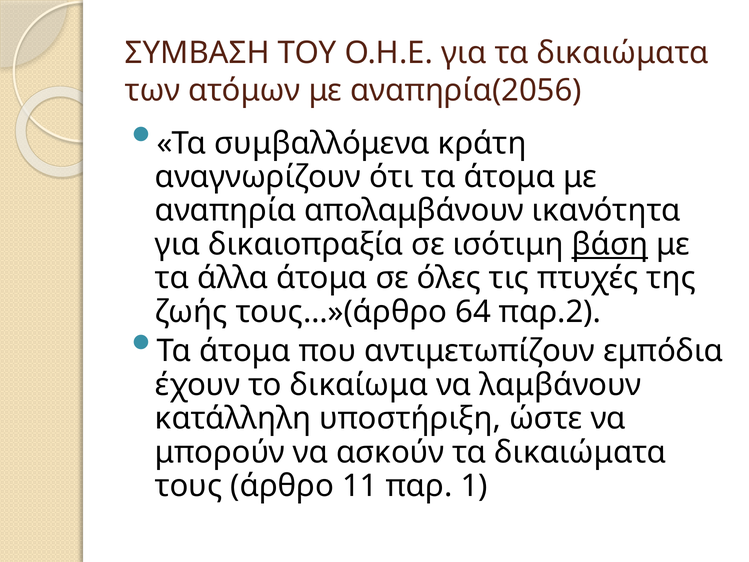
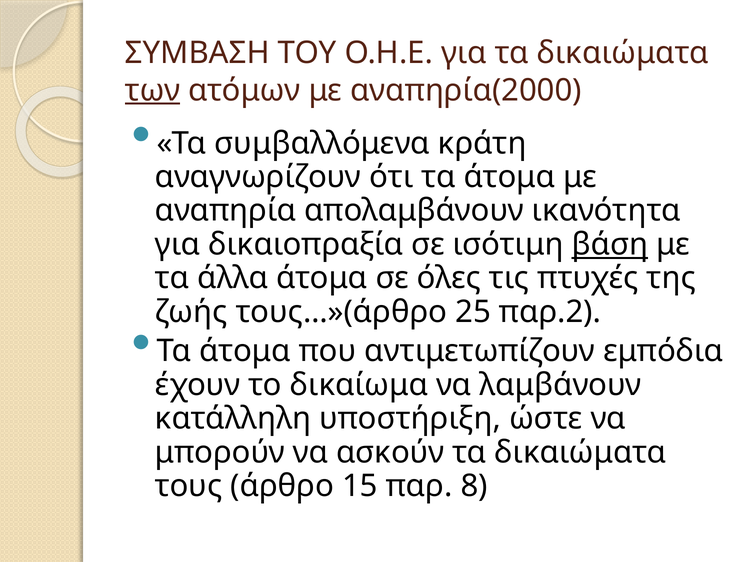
των underline: none -> present
αναπηρία(2056: αναπηρία(2056 -> αναπηρία(2000
64: 64 -> 25
11: 11 -> 15
1: 1 -> 8
